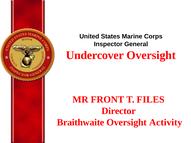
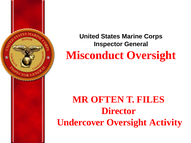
Undercover: Undercover -> Misconduct
FRONT: FRONT -> OFTEN
Braithwaite: Braithwaite -> Undercover
